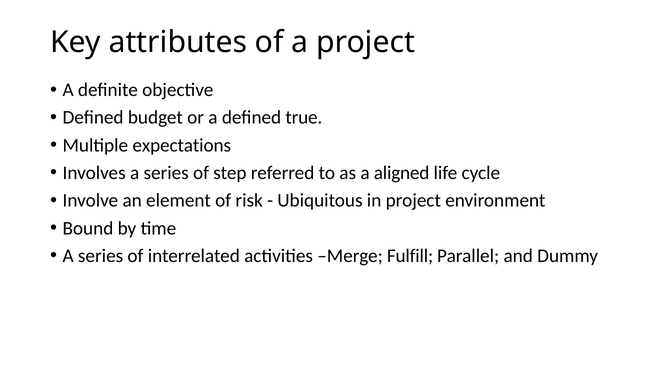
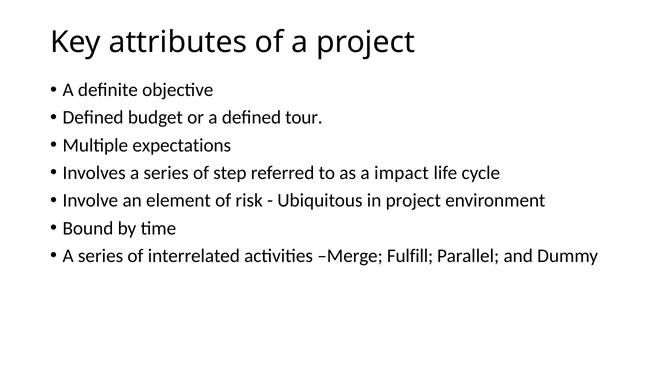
true: true -> tour
aligned: aligned -> impact
